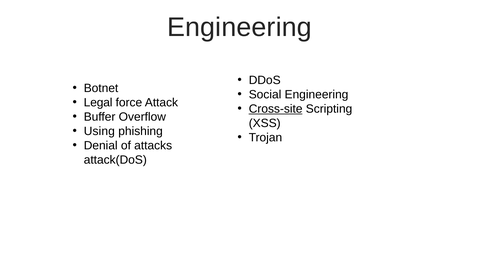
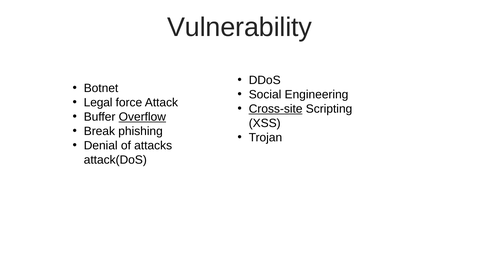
Engineering at (239, 27): Engineering -> Vulnerability
Overflow underline: none -> present
Using: Using -> Break
